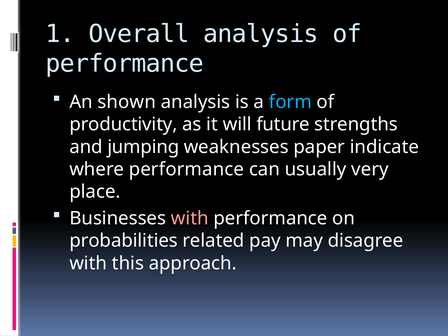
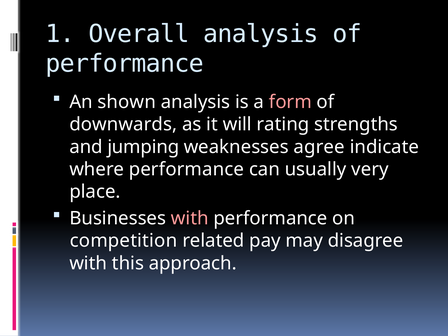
form colour: light blue -> pink
productivity: productivity -> downwards
future: future -> rating
paper: paper -> agree
probabilities: probabilities -> competition
